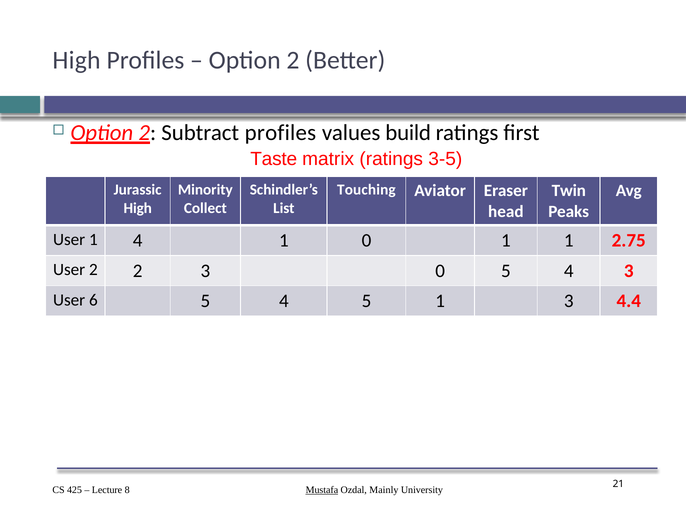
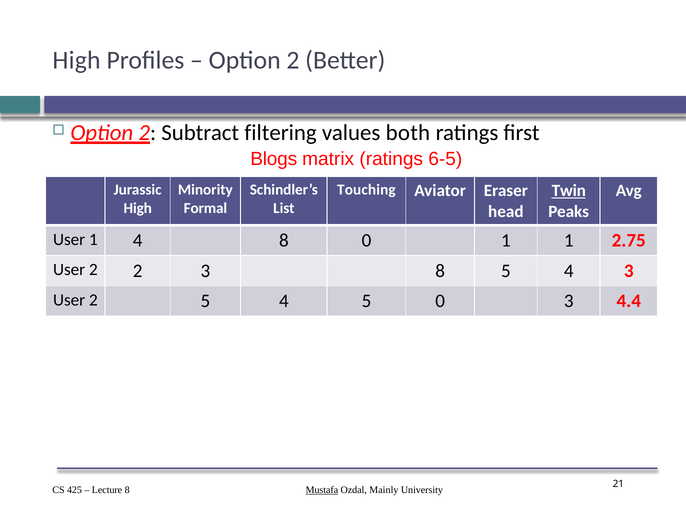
Subtract profiles: profiles -> filtering
build: build -> both
Taste: Taste -> Blogs
3-5: 3-5 -> 6-5
Twin underline: none -> present
Collect: Collect -> Formal
4 1: 1 -> 8
3 0: 0 -> 8
6 at (93, 300): 6 -> 2
5 1: 1 -> 0
